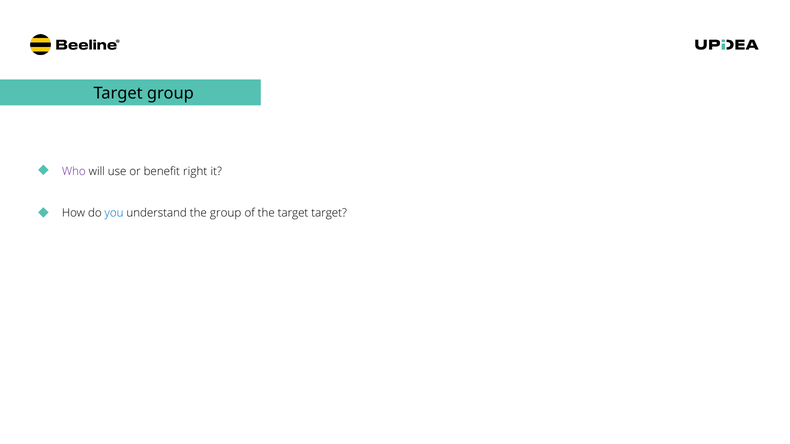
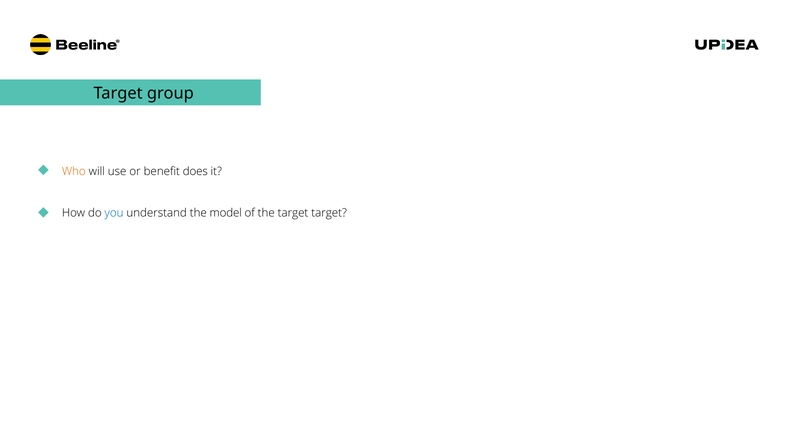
Who colour: purple -> orange
right: right -> does
the group: group -> model
